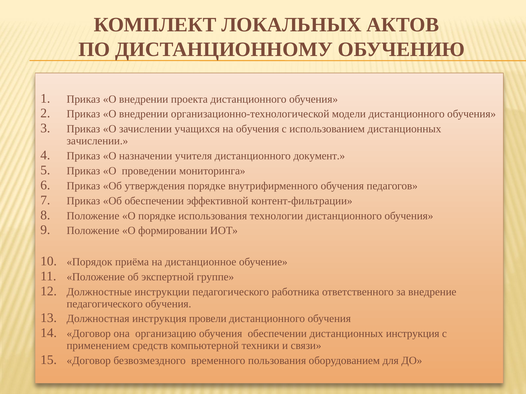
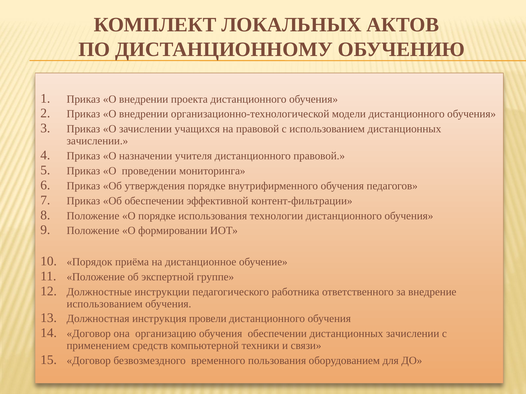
на обучения: обучения -> правовой
дистанционного документ: документ -> правовой
педагогического at (105, 304): педагогического -> использованием
инструкция at (413, 334): инструкция -> зачислении
